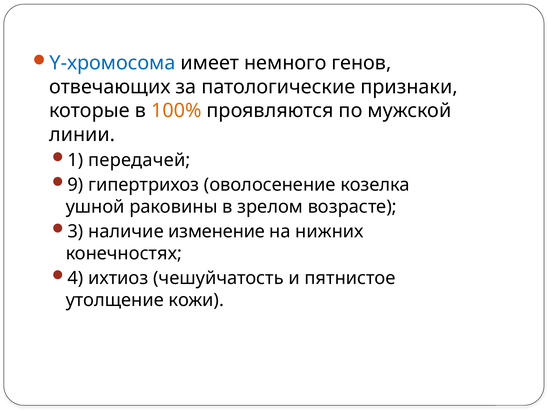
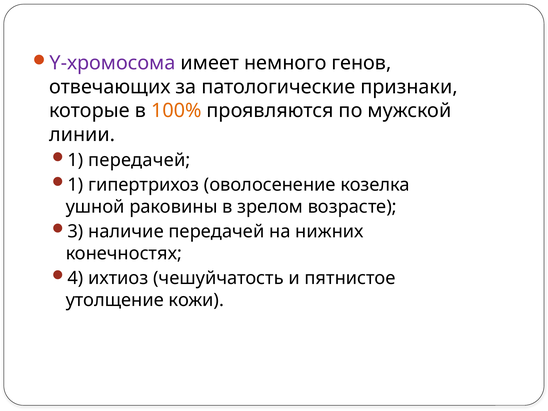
Y-хромосома colour: blue -> purple
9 at (75, 185): 9 -> 1
наличие изменение: изменение -> передачей
